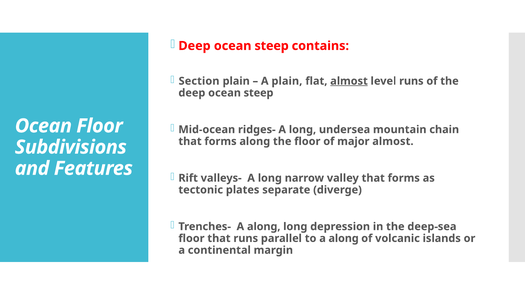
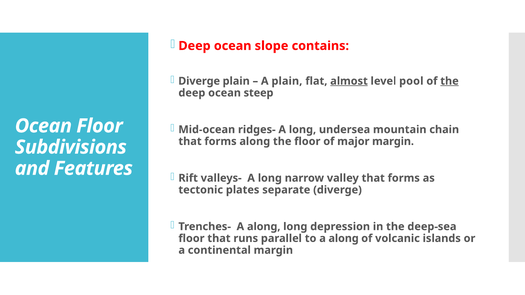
steep at (272, 46): steep -> slope
Section at (199, 81): Section -> Diverge
level runs: runs -> pool
the at (449, 81) underline: none -> present
major almost: almost -> margin
